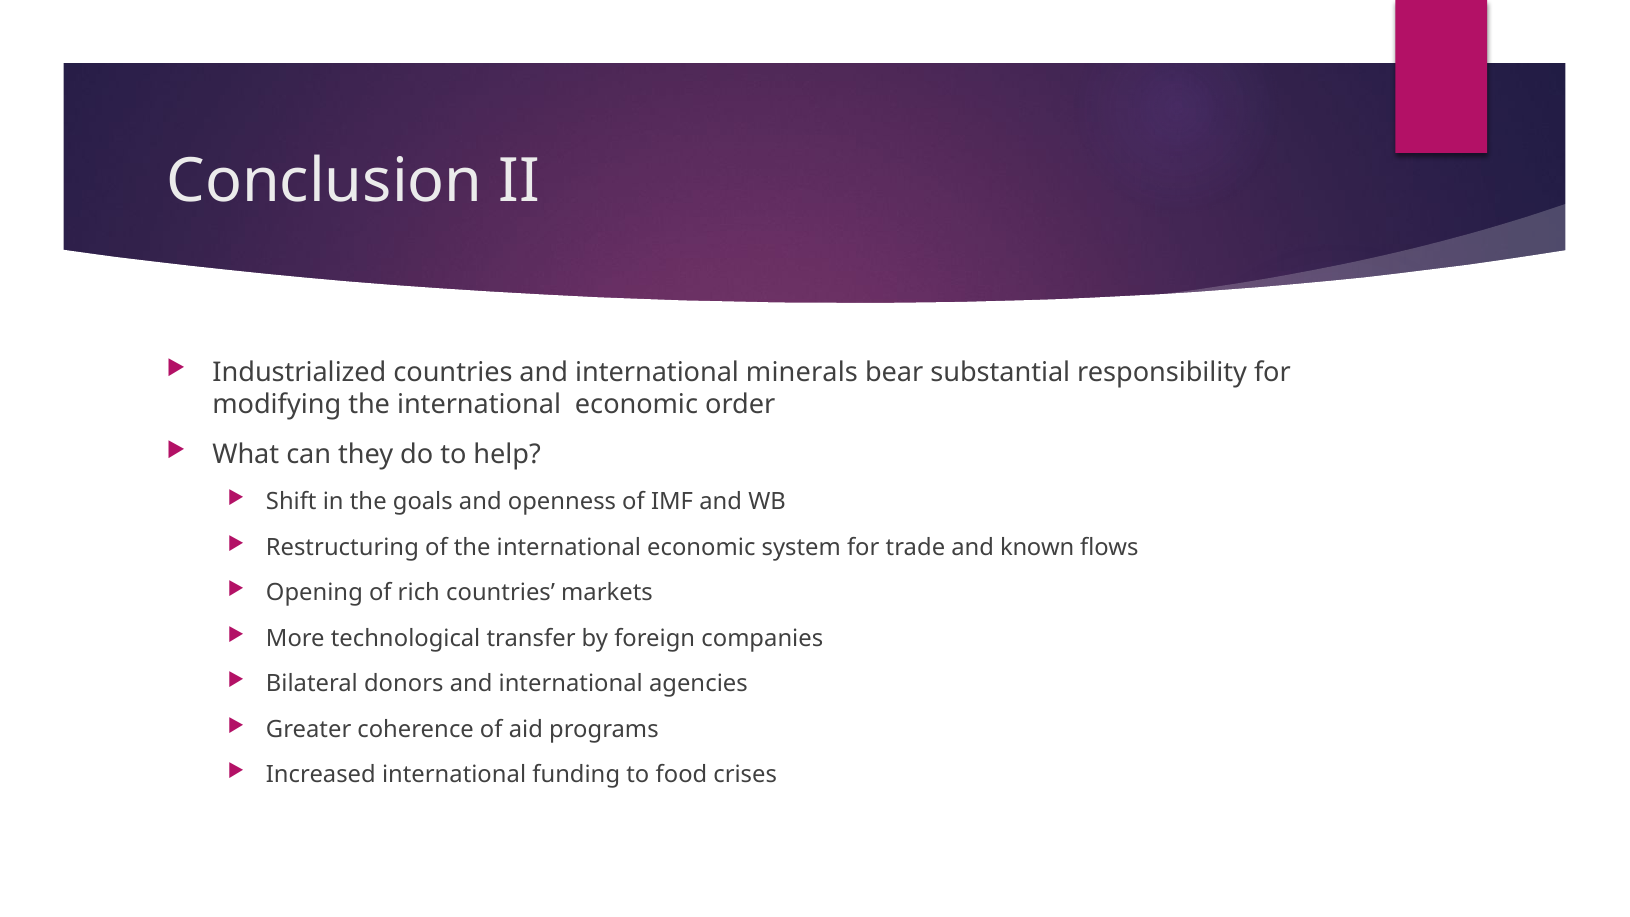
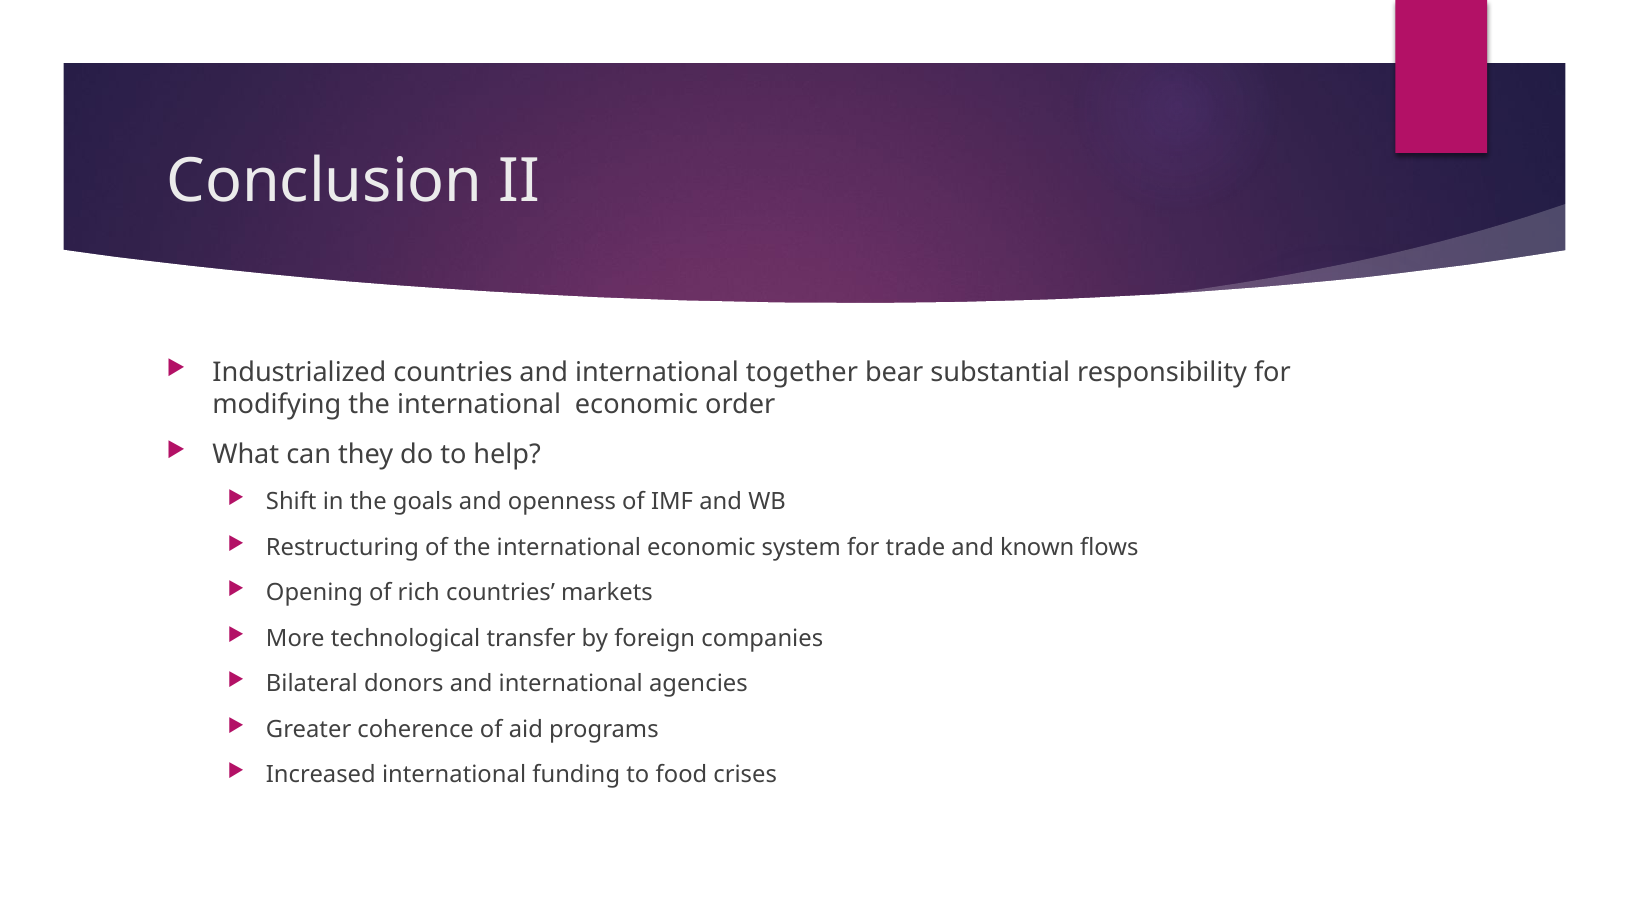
minerals: minerals -> together
